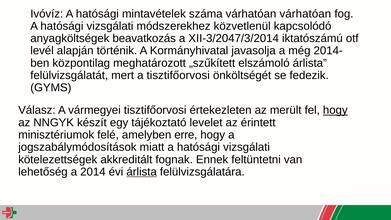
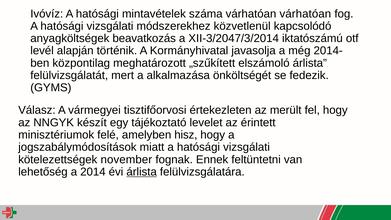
a tisztifőorvosi: tisztifőorvosi -> alkalmazása
hogy at (335, 110) underline: present -> none
erre: erre -> hisz
akkreditált: akkreditált -> november
